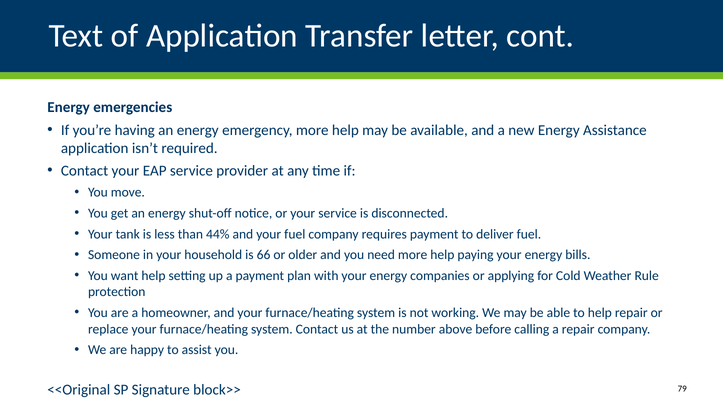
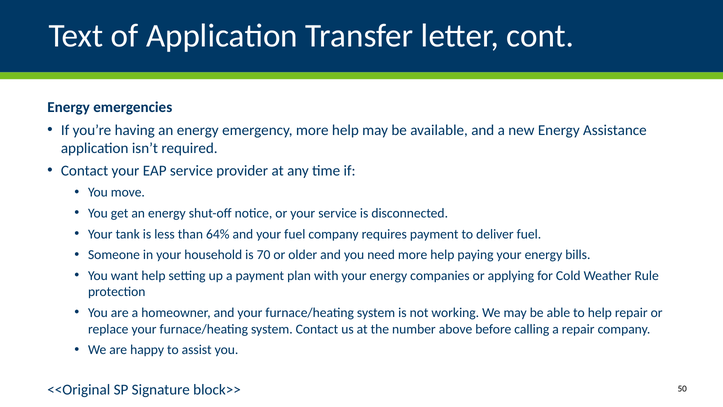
44%: 44% -> 64%
66: 66 -> 70
79: 79 -> 50
